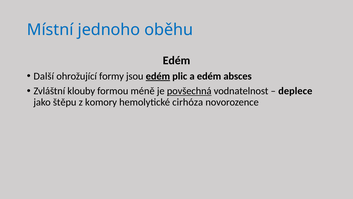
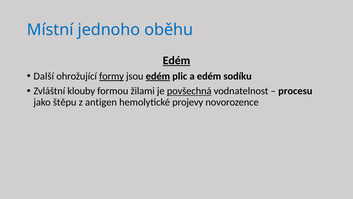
Edém at (176, 60) underline: none -> present
formy underline: none -> present
absces: absces -> sodíku
méně: méně -> žilami
deplece: deplece -> procesu
komory: komory -> antigen
cirhóza: cirhóza -> projevy
